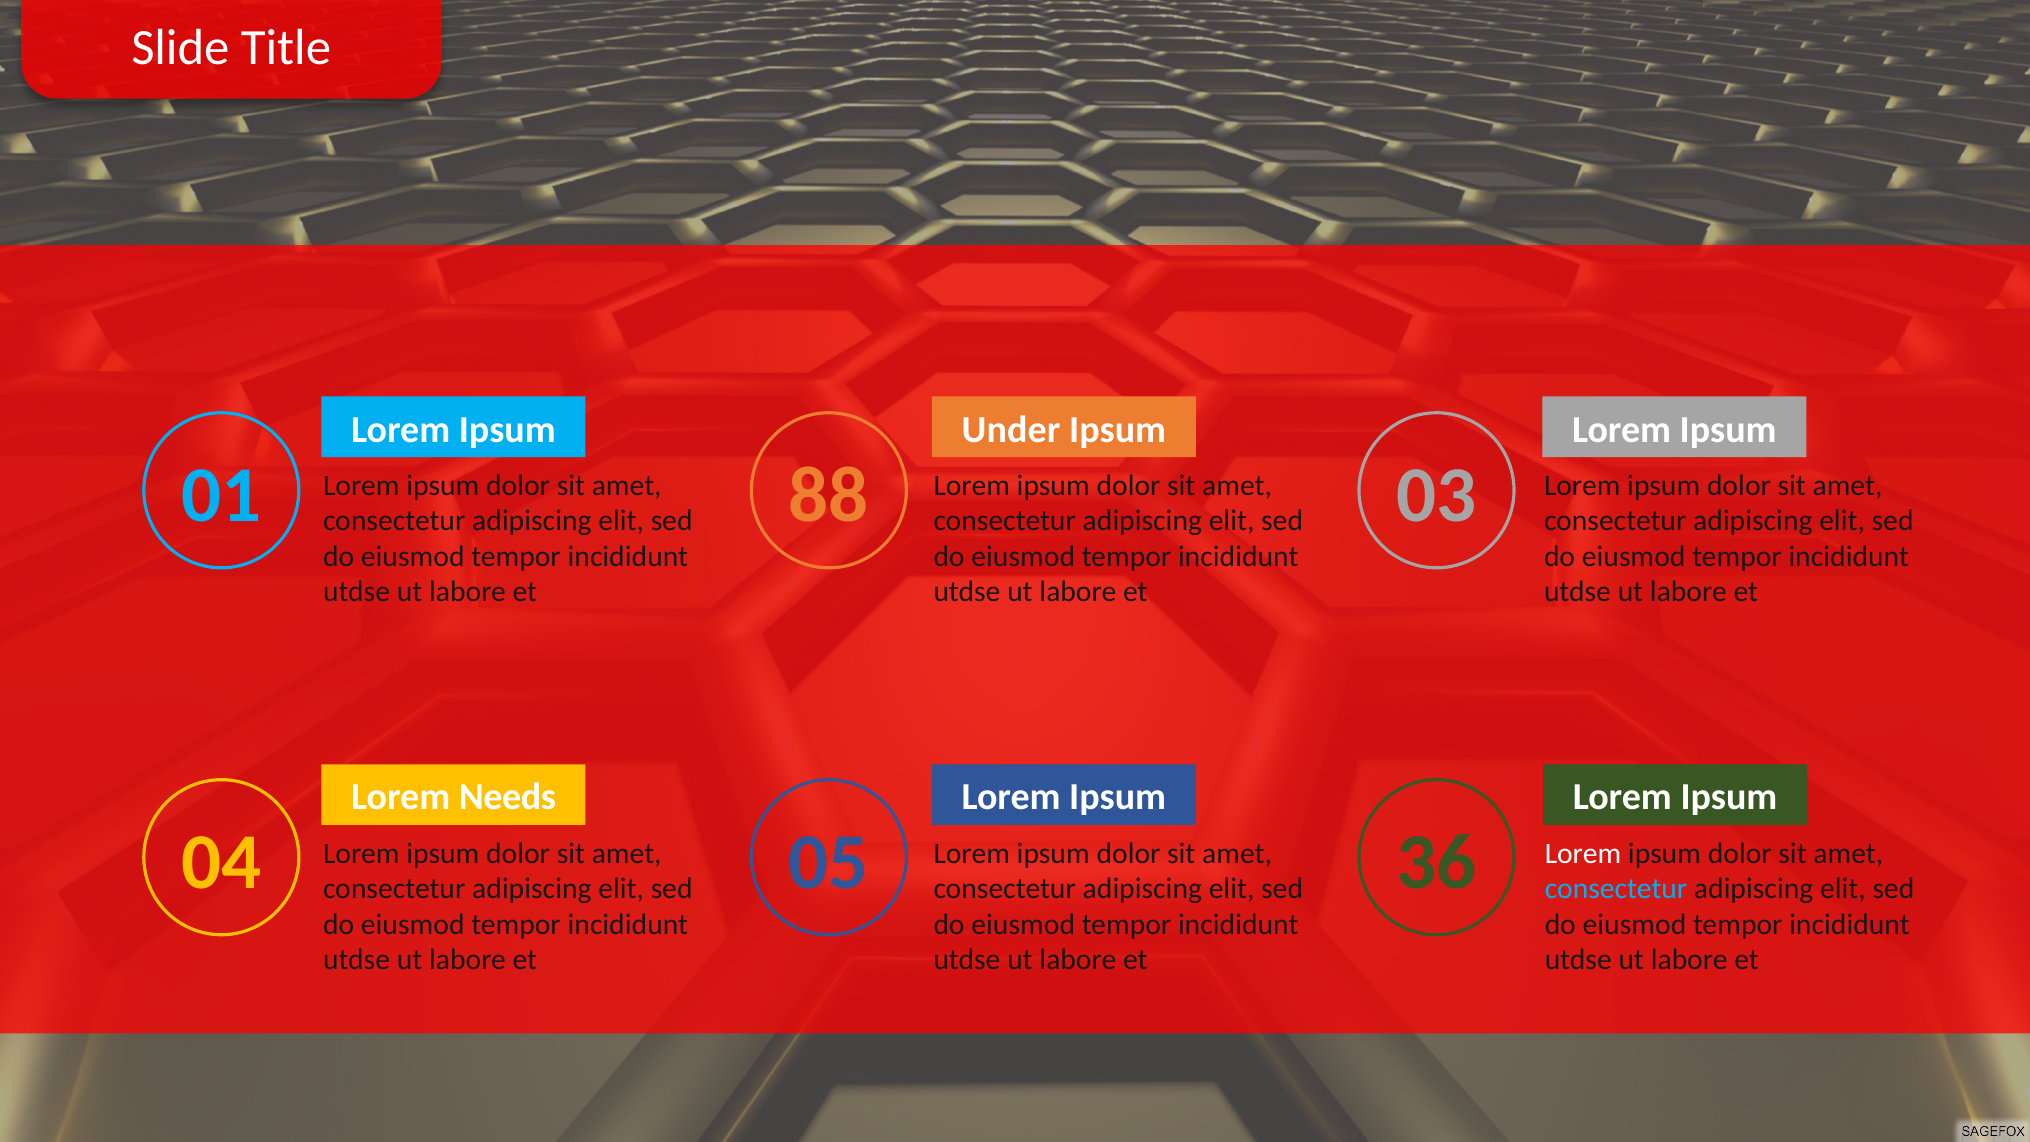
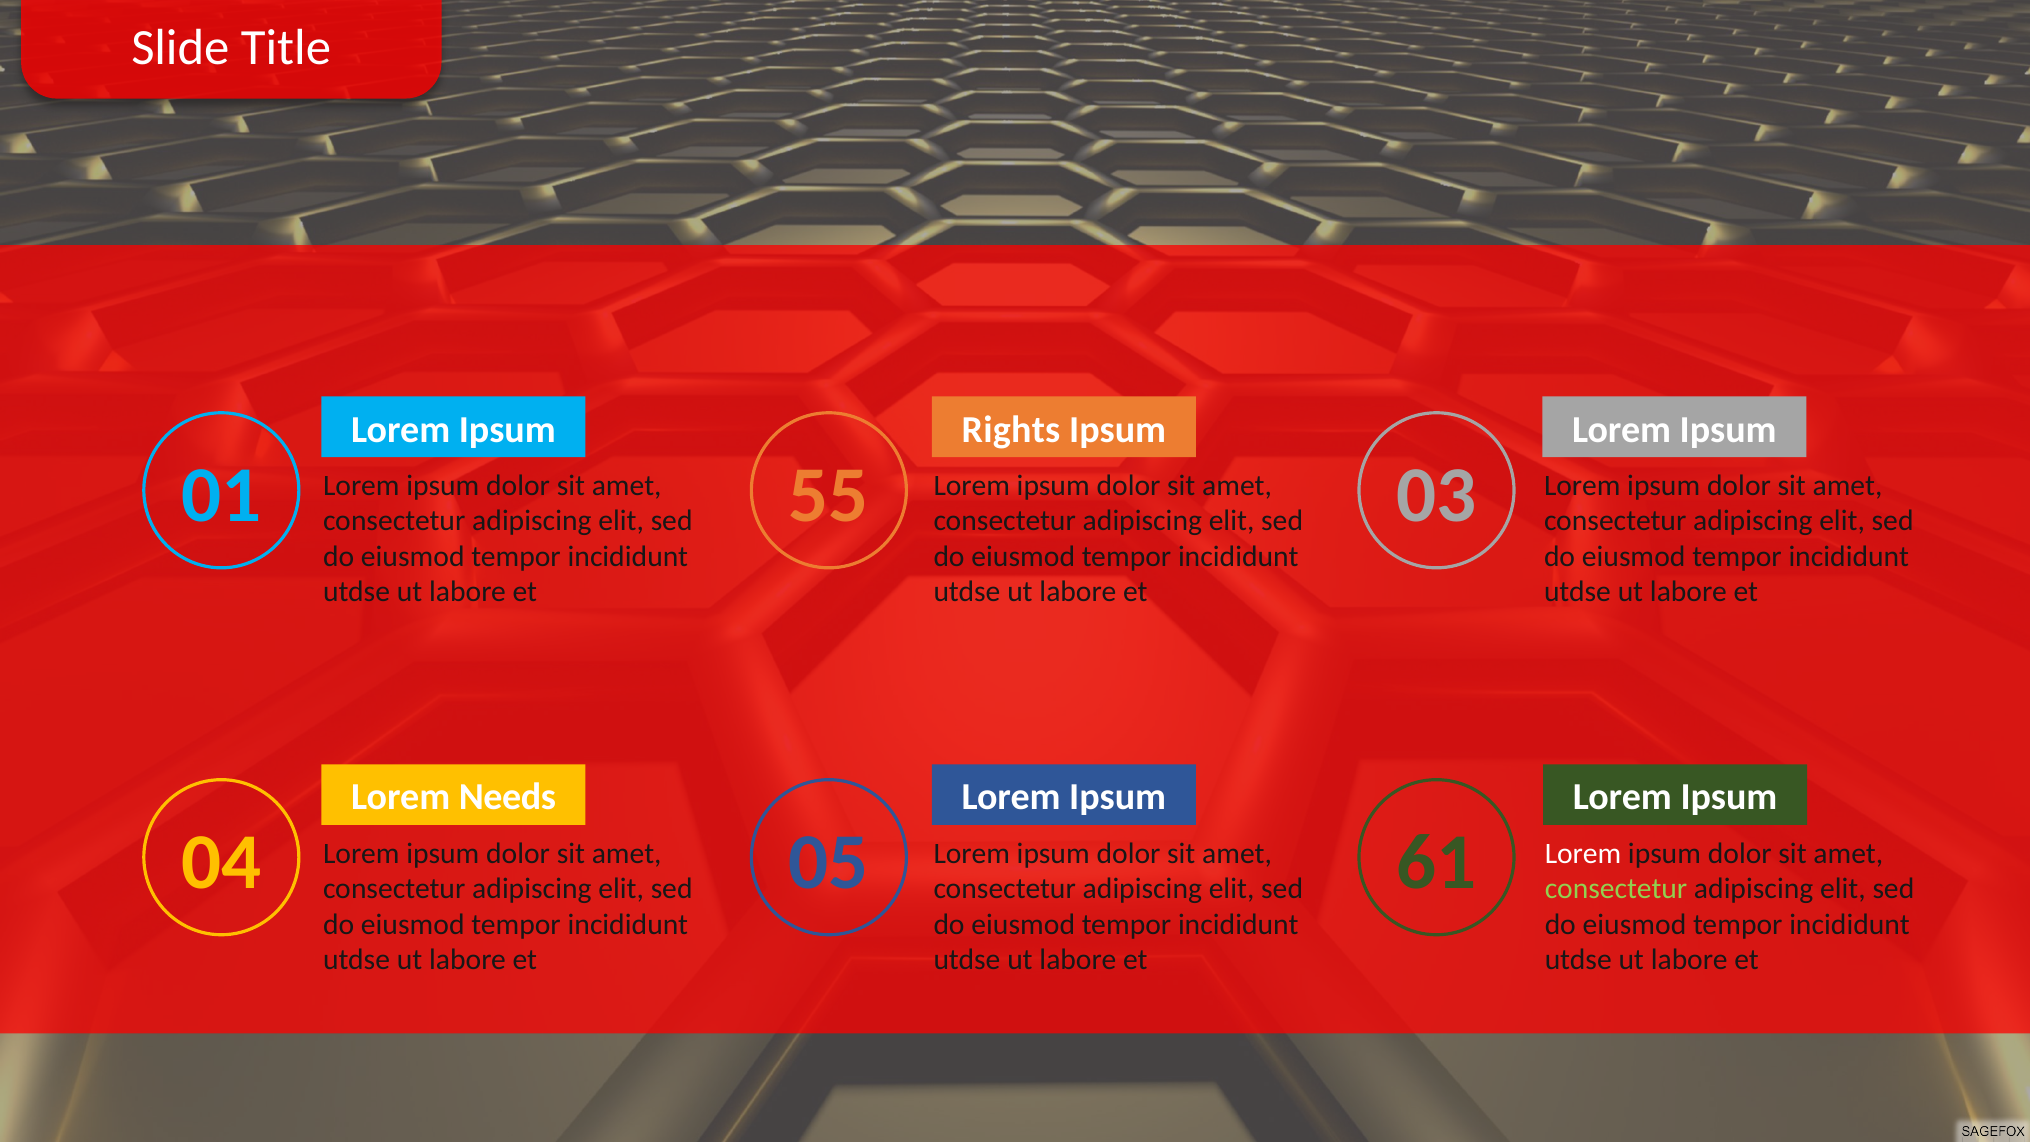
Under: Under -> Rights
88: 88 -> 55
36: 36 -> 61
consectetur at (1616, 889) colour: light blue -> light green
